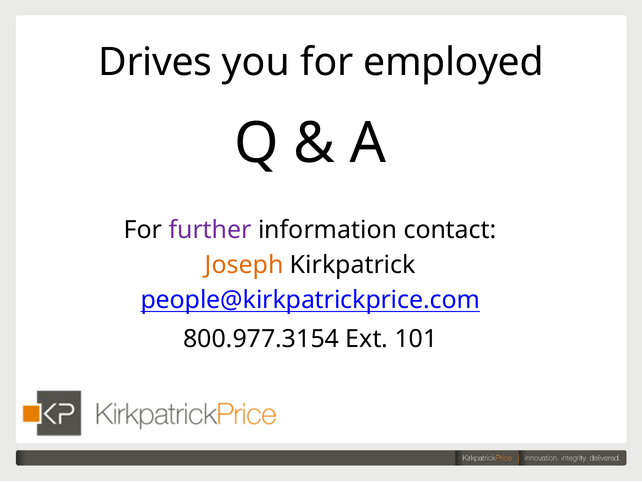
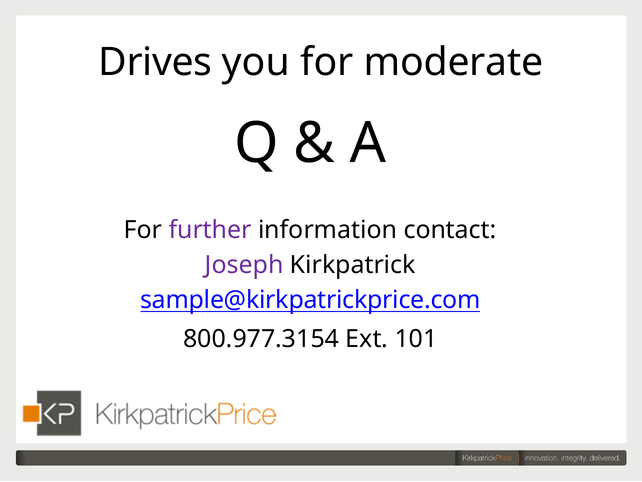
employed: employed -> moderate
Joseph colour: orange -> purple
people@kirkpatrickprice.com: people@kirkpatrickprice.com -> sample@kirkpatrickprice.com
